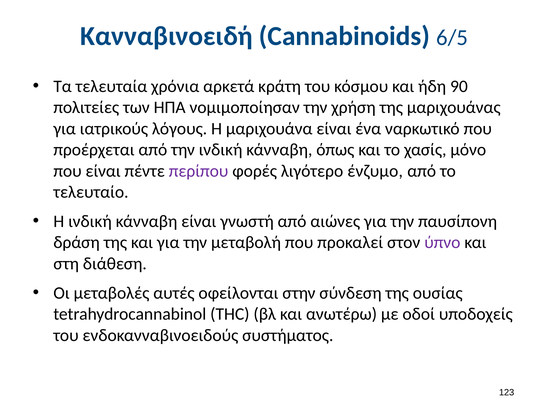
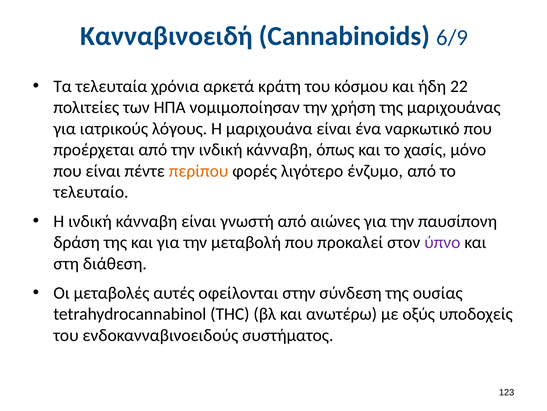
6/5: 6/5 -> 6/9
90: 90 -> 22
περίπου colour: purple -> orange
οδοί: οδοί -> οξύς
